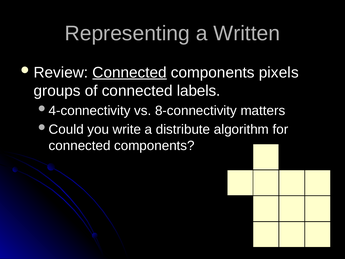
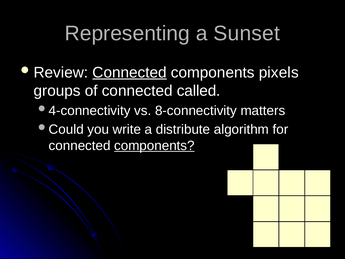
Written: Written -> Sunset
labels: labels -> called
components at (154, 145) underline: none -> present
